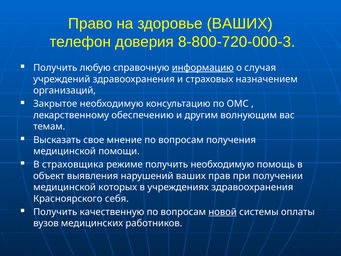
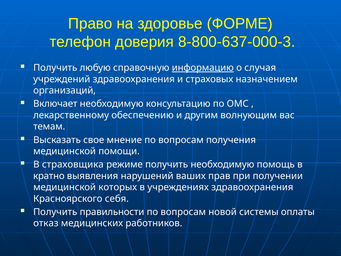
здоровье ВАШИХ: ВАШИХ -> ФОРМЕ
8-800-720-000-3: 8-800-720-000-3 -> 8-800-637-000-3
Закрытое: Закрытое -> Включает
объект: объект -> кратно
качественную: качественную -> правильности
новой underline: present -> none
вузов: вузов -> отказ
